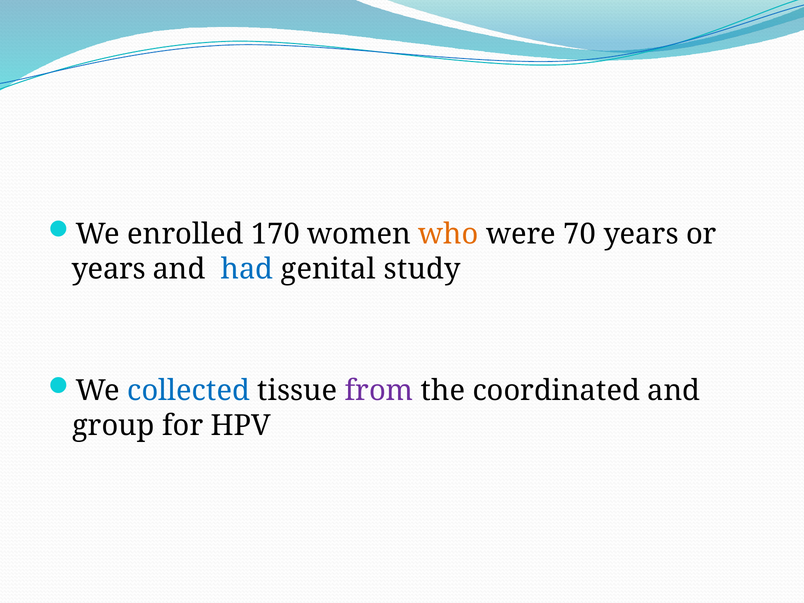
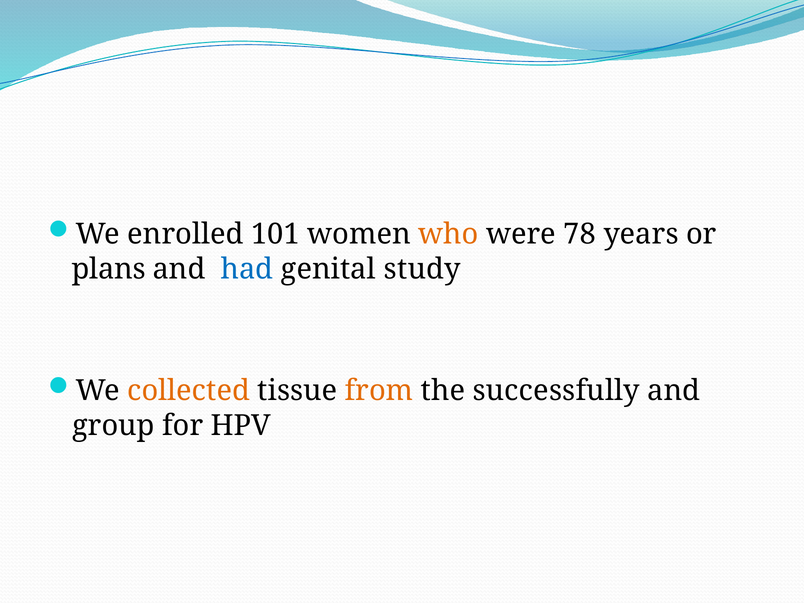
170: 170 -> 101
70: 70 -> 78
years at (109, 269): years -> plans
collected colour: blue -> orange
from colour: purple -> orange
coordinated: coordinated -> successfully
